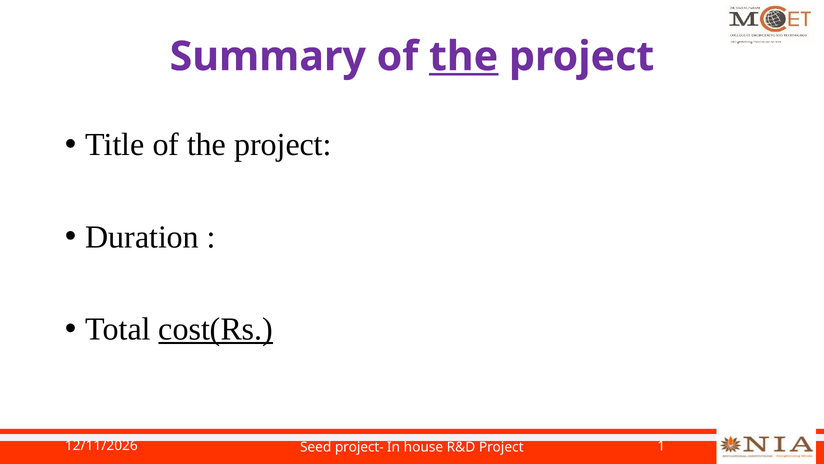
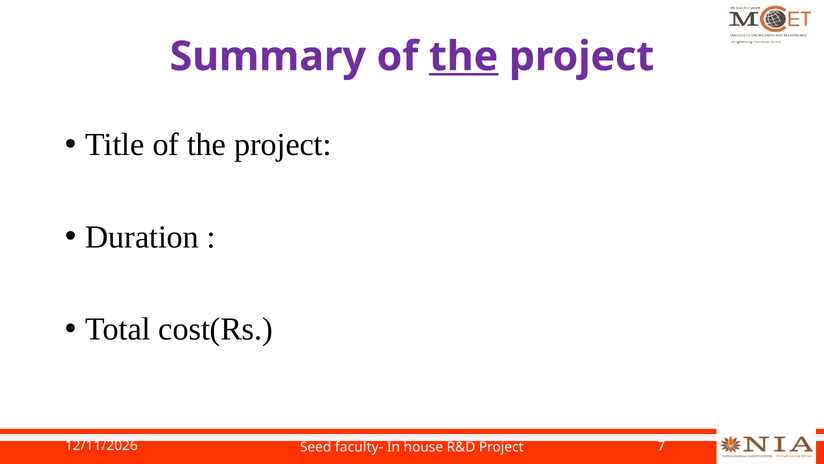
cost(Rs underline: present -> none
project-: project- -> faculty-
1: 1 -> 7
